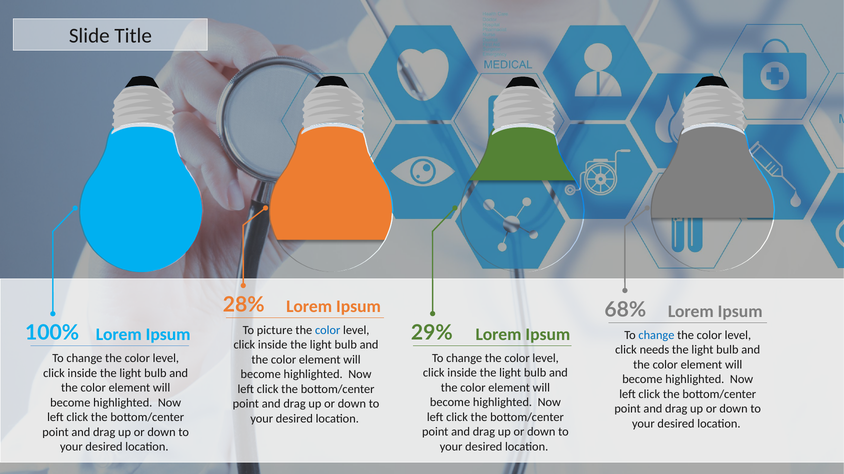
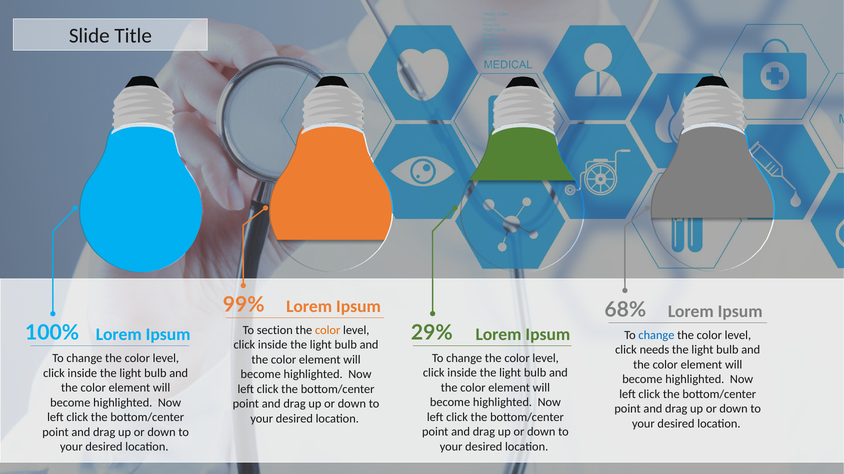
28%: 28% -> 99%
picture: picture -> section
color at (328, 331) colour: blue -> orange
